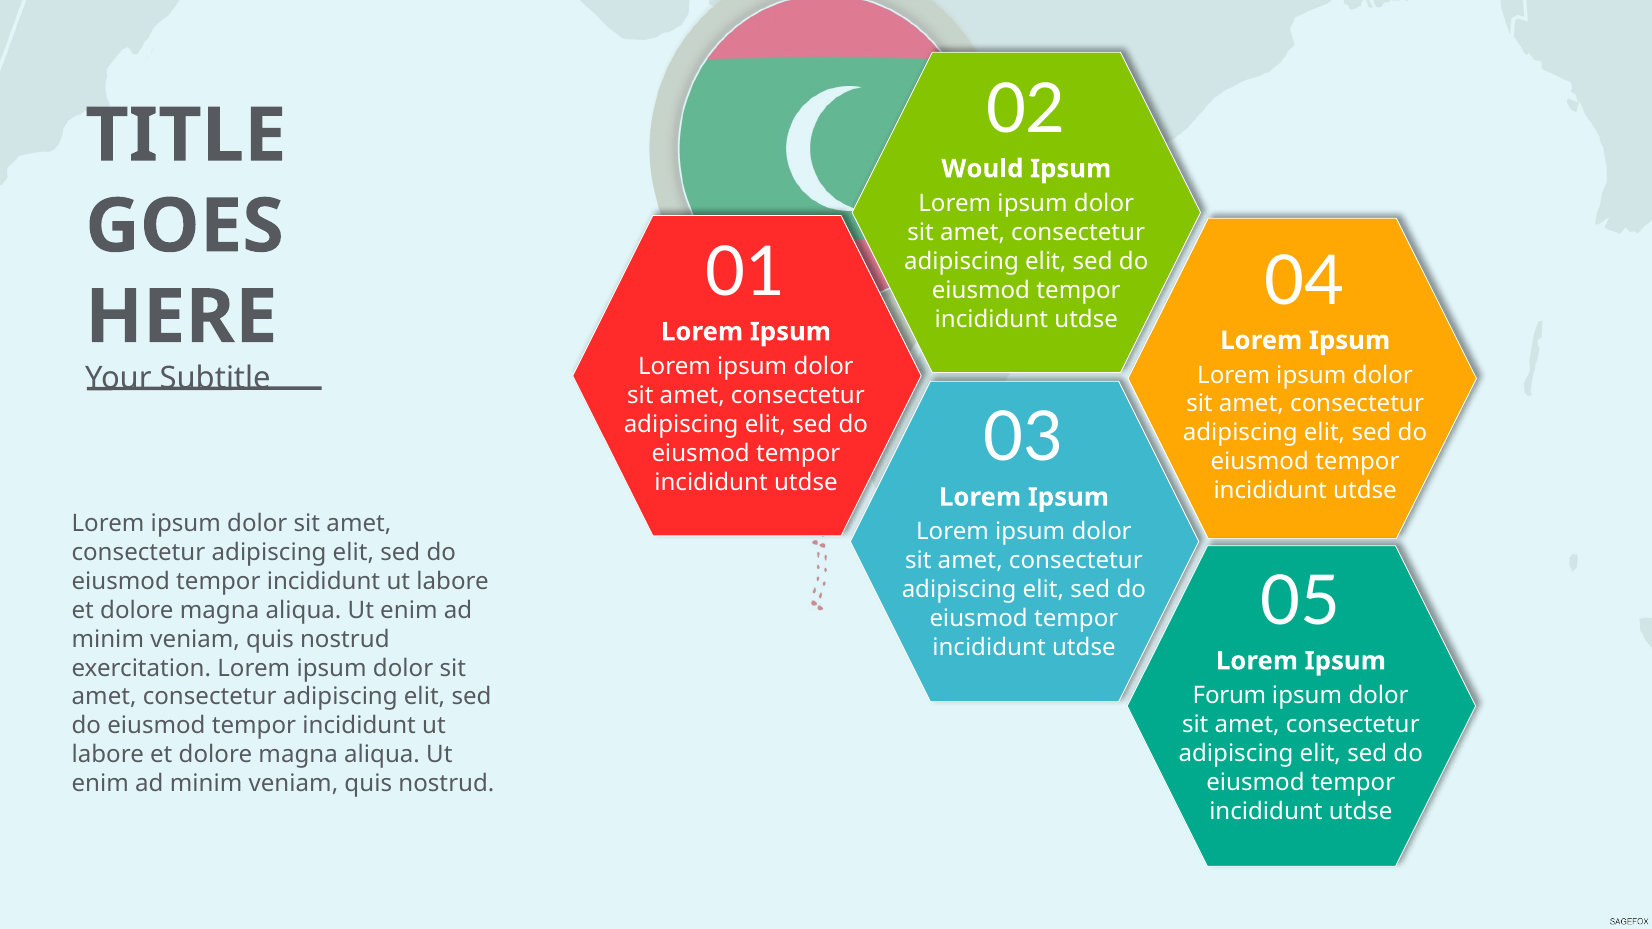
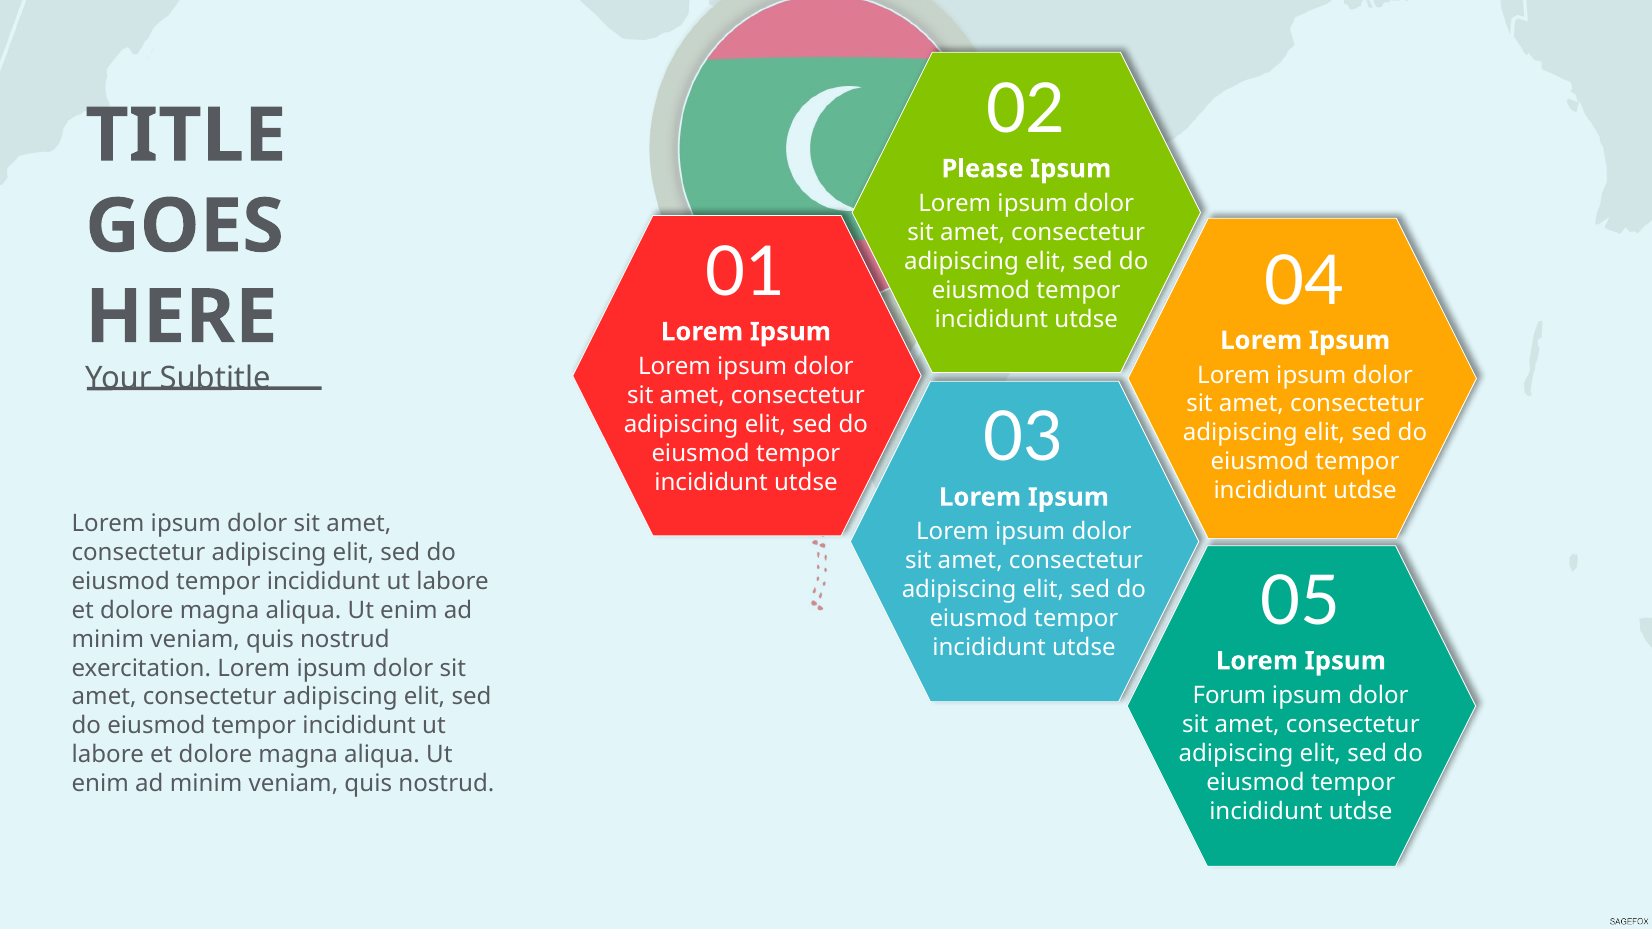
Would: Would -> Please
